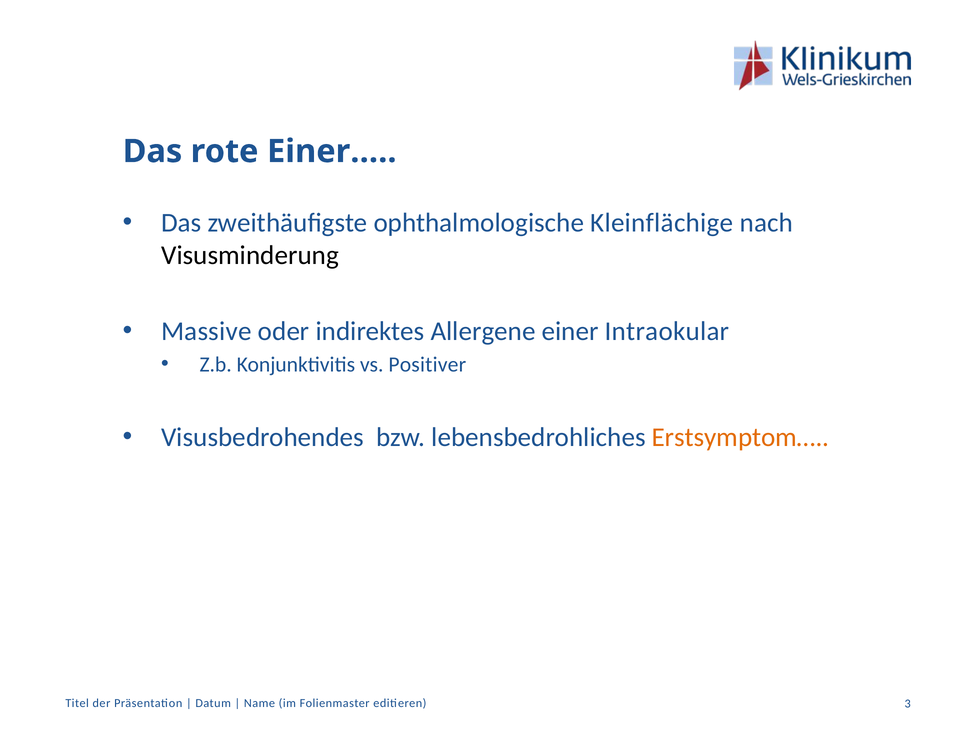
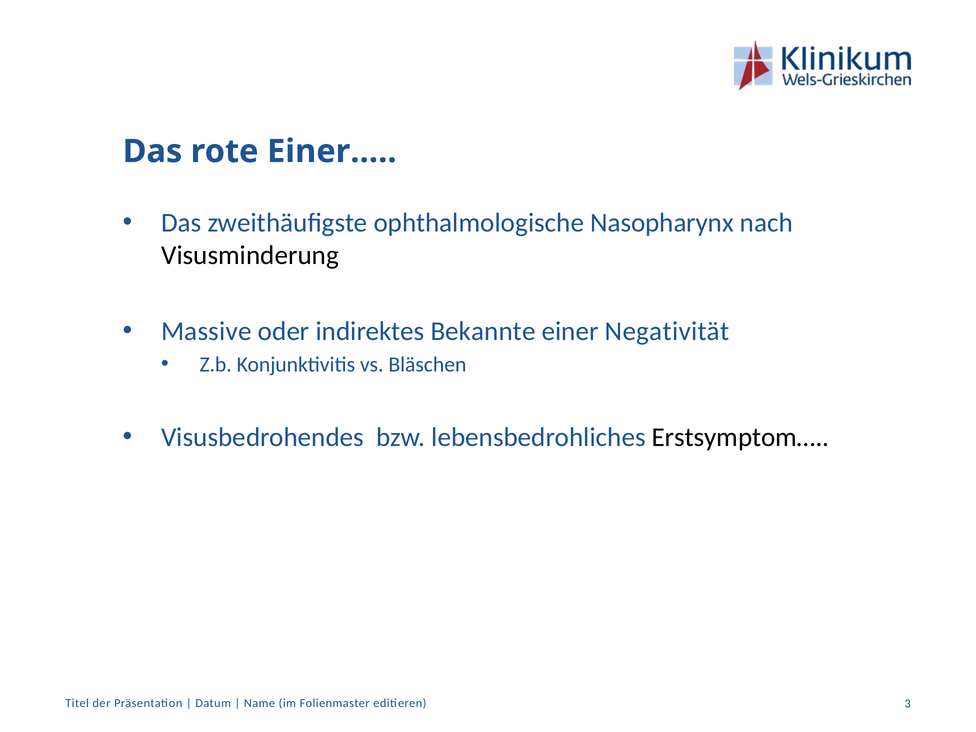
Kleinflächige: Kleinflächige -> Nasopharynx
Allergene: Allergene -> Bekannte
Intraokular: Intraokular -> Negativität
Positiver: Positiver -> Bläschen
Erstsymptom… colour: orange -> black
